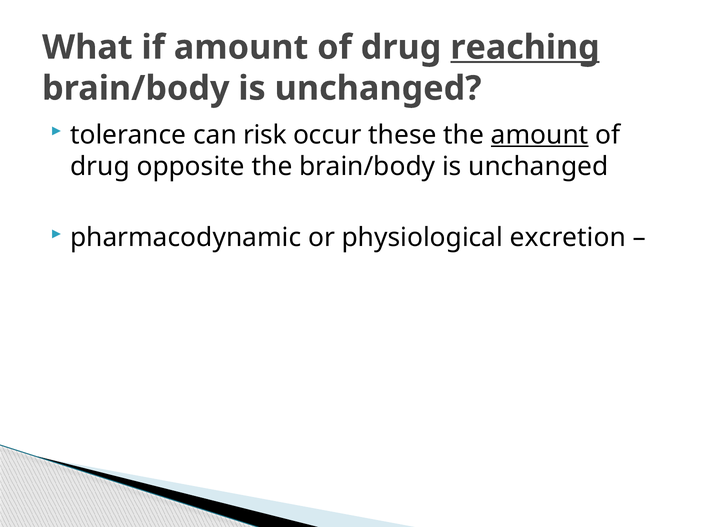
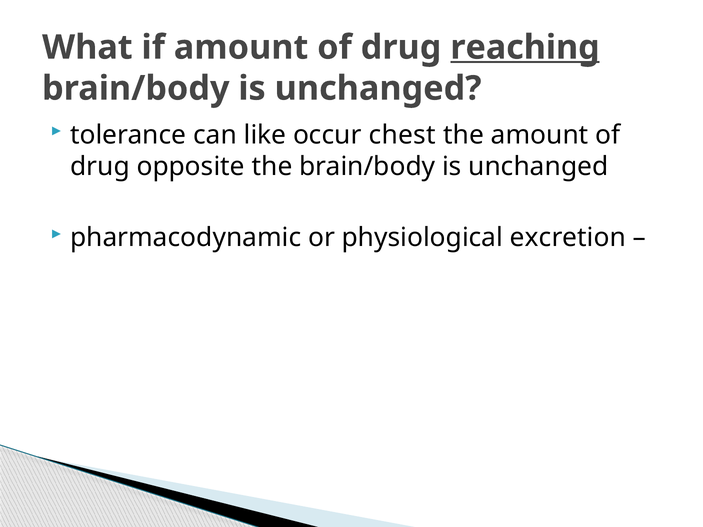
risk: risk -> like
these: these -> chest
amount at (540, 135) underline: present -> none
